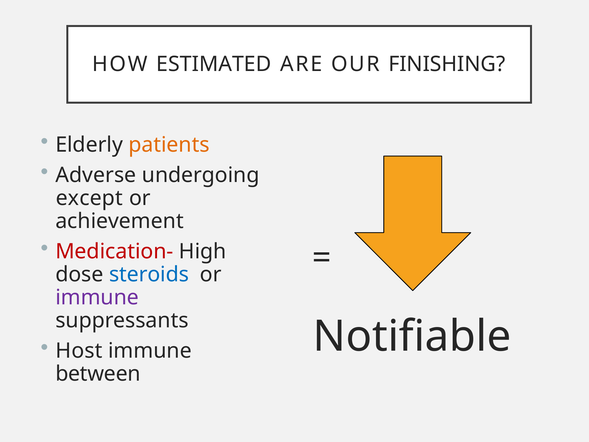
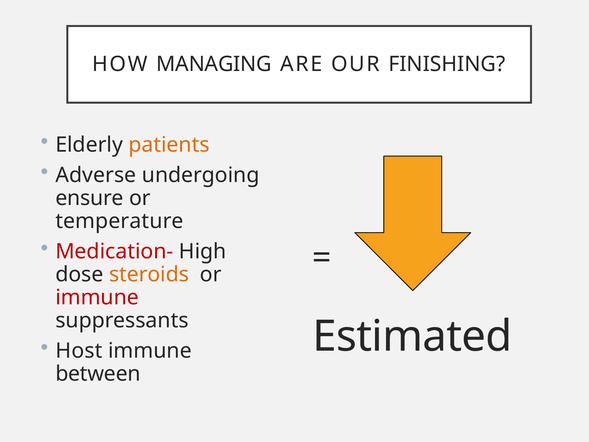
ESTIMATED: ESTIMATED -> MANAGING
except: except -> ensure
achievement: achievement -> temperature
steroids colour: blue -> orange
immune at (97, 297) colour: purple -> red
Notifiable: Notifiable -> Estimated
